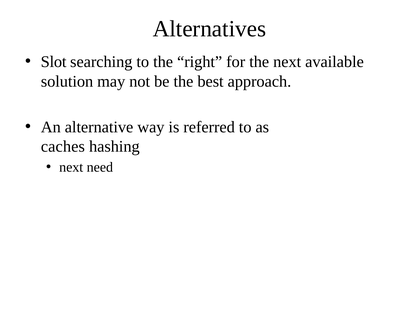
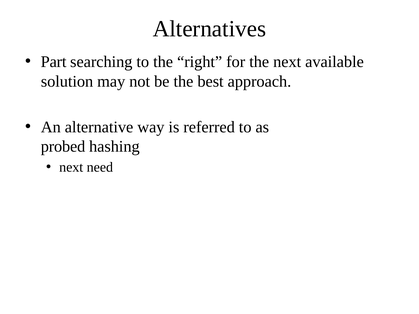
Slot: Slot -> Part
caches: caches -> probed
